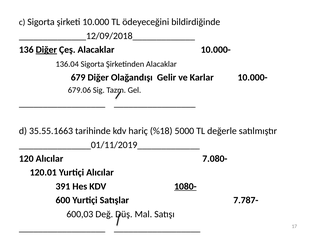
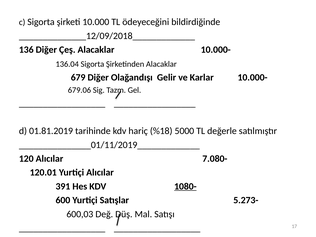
Diğer at (46, 50) underline: present -> none
35.55.1663: 35.55.1663 -> 01.81.2019
7.787-: 7.787- -> 5.273-
